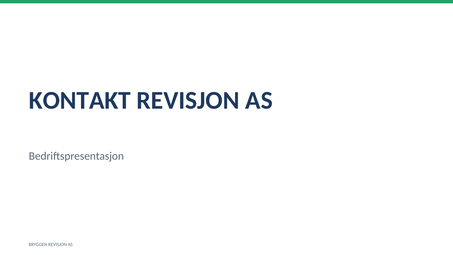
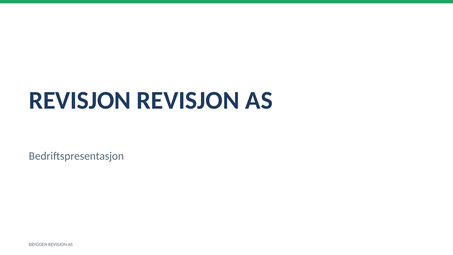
KONTAKT at (80, 100): KONTAKT -> REVISJON
